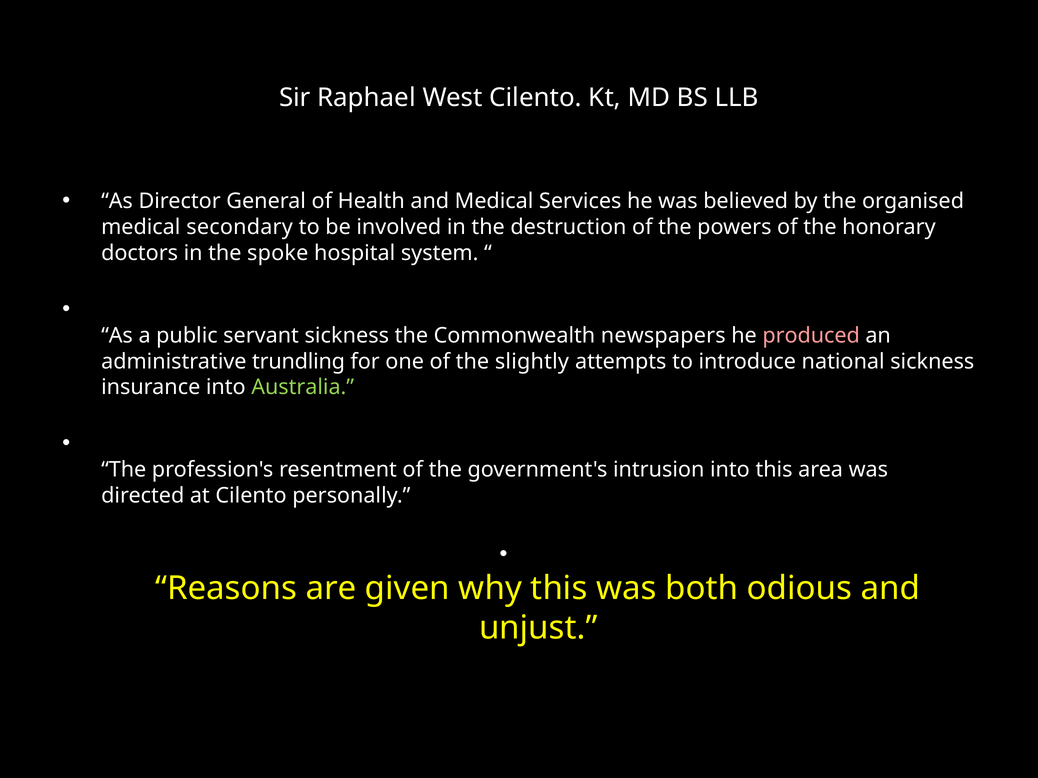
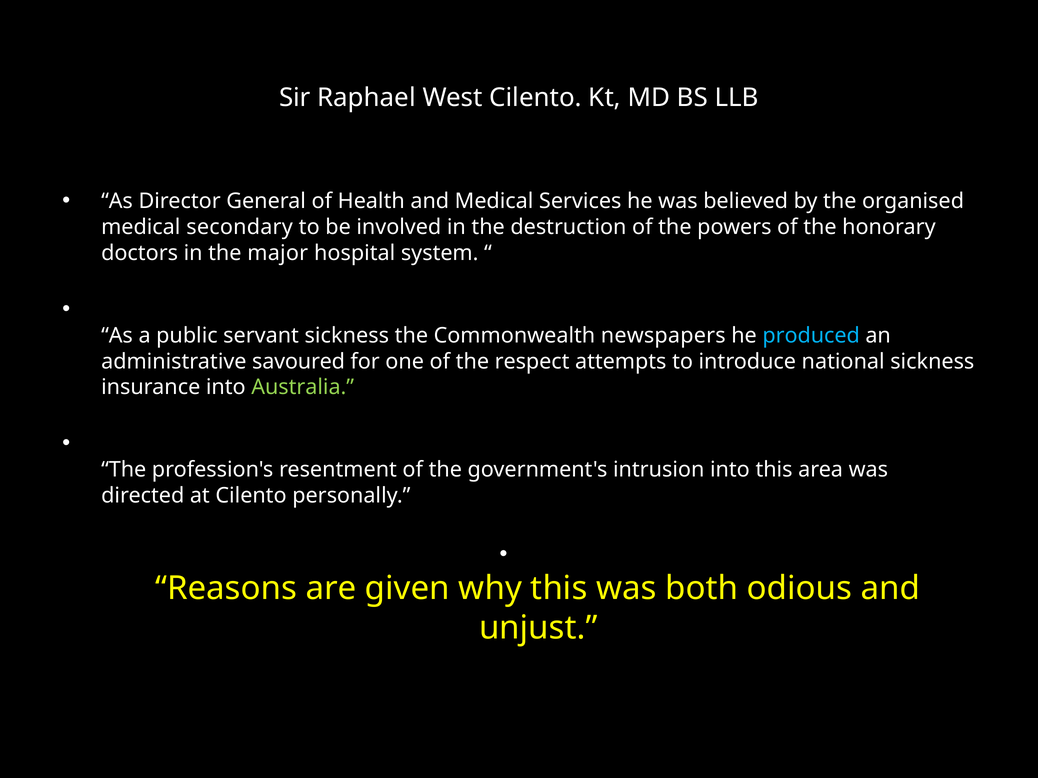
spoke: spoke -> major
produced colour: pink -> light blue
trundling: trundling -> savoured
slightly: slightly -> respect
